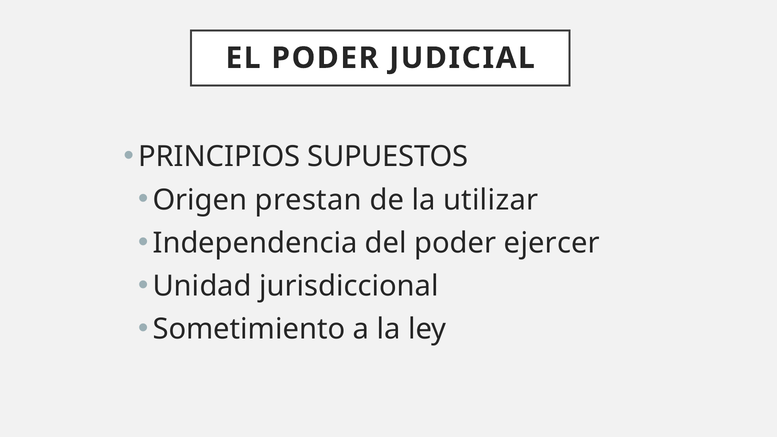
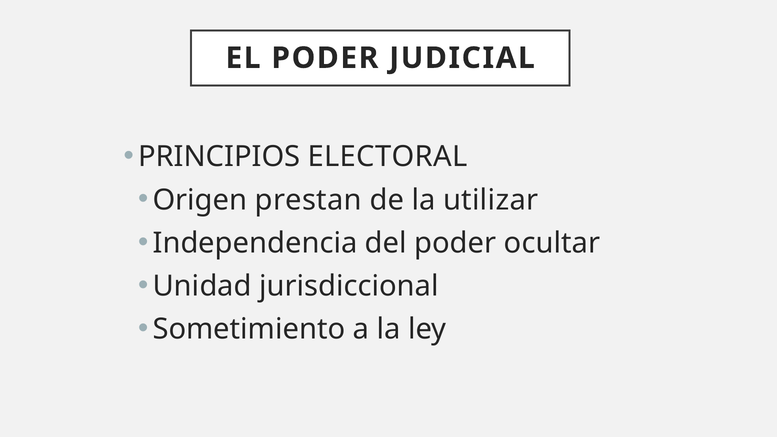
SUPUESTOS: SUPUESTOS -> ELECTORAL
ejercer: ejercer -> ocultar
